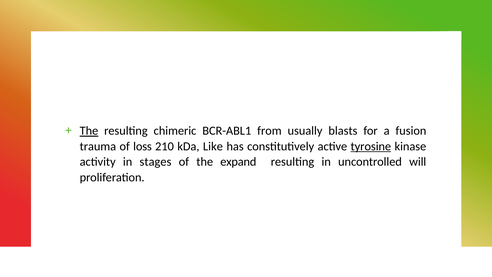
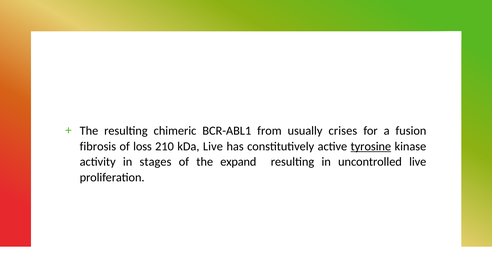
The at (89, 131) underline: present -> none
blasts: blasts -> crises
trauma: trauma -> fibrosis
kDa Like: Like -> Live
uncontrolled will: will -> live
